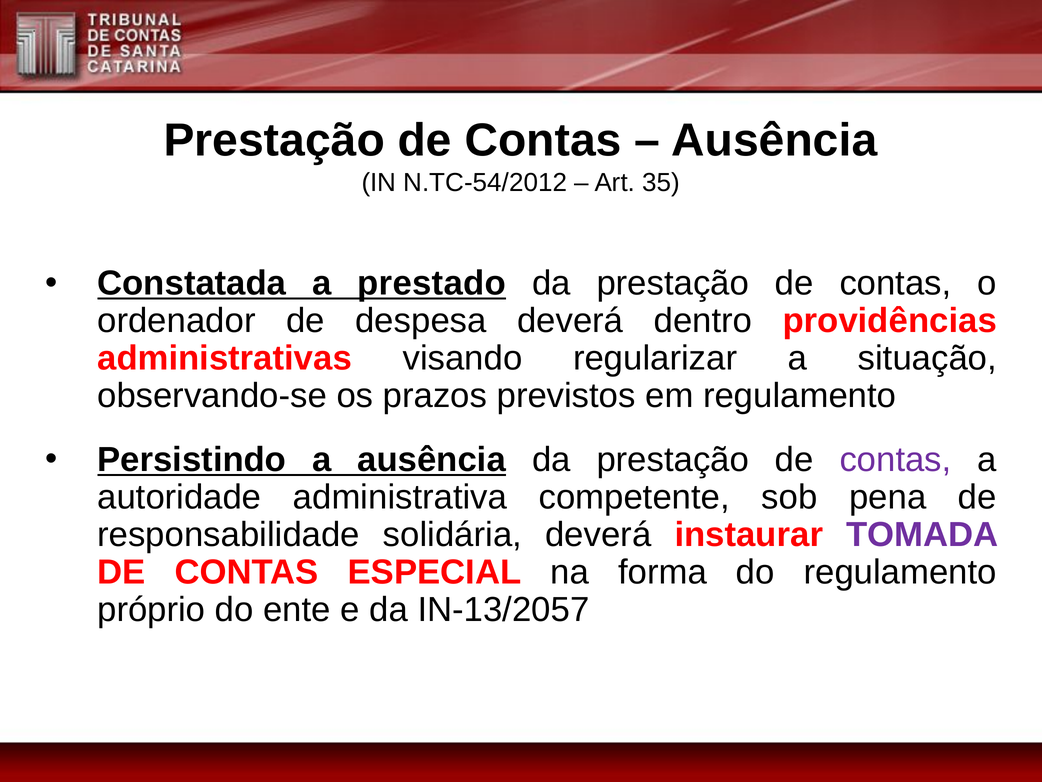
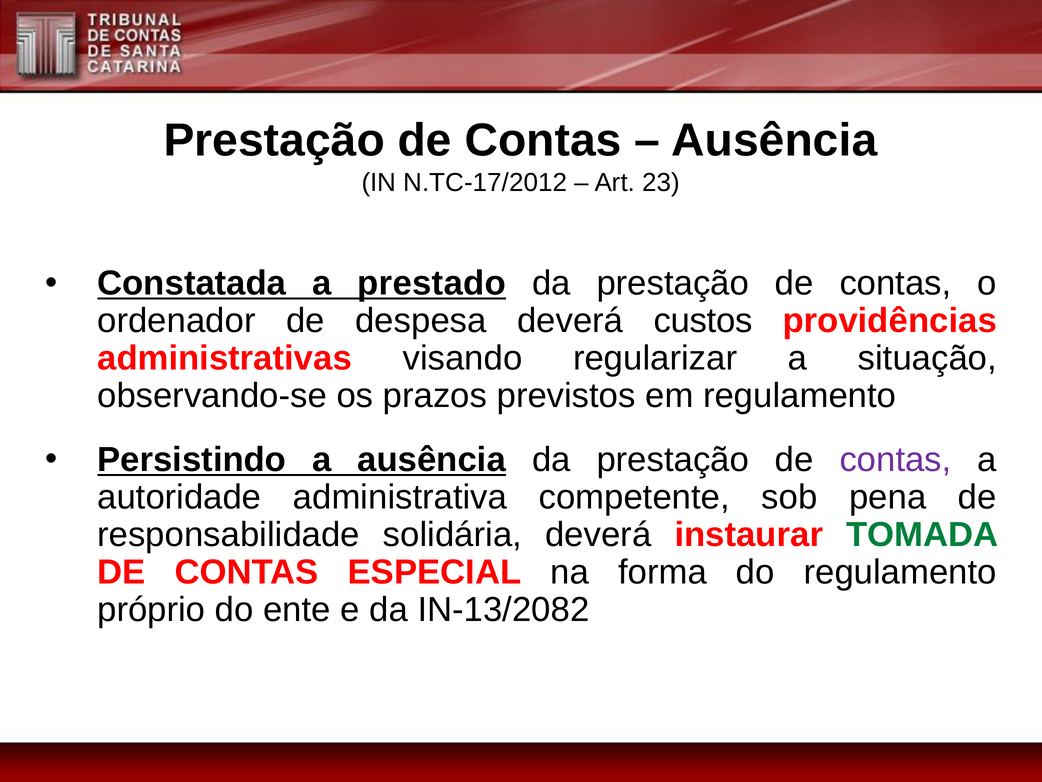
N.TC-54/2012: N.TC-54/2012 -> N.TC-17/2012
35: 35 -> 23
dentro: dentro -> custos
TOMADA colour: purple -> green
IN-13/2057: IN-13/2057 -> IN-13/2082
